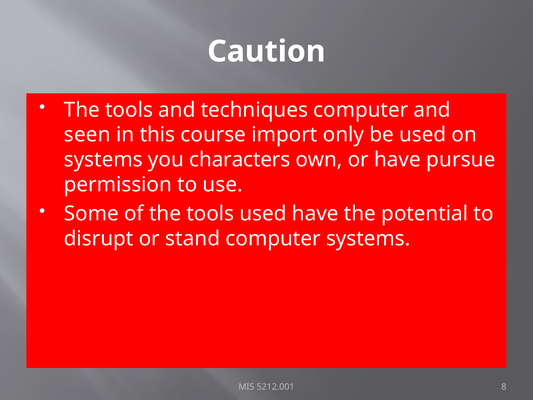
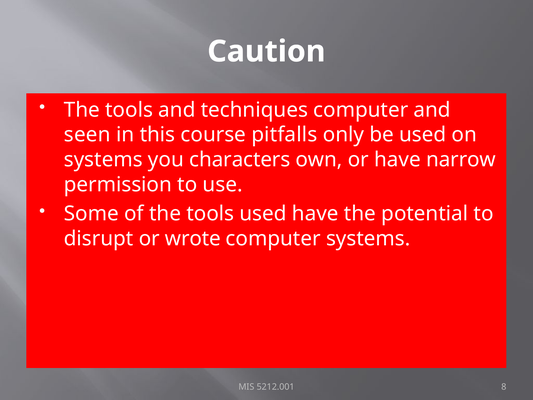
import: import -> pitfalls
pursue: pursue -> narrow
stand: stand -> wrote
